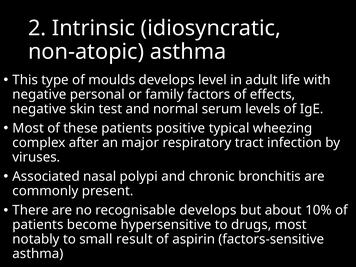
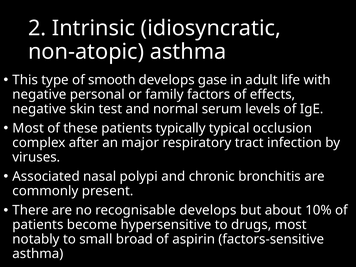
moulds: moulds -> smooth
level: level -> gase
positive: positive -> typically
wheezing: wheezing -> occlusion
result: result -> broad
